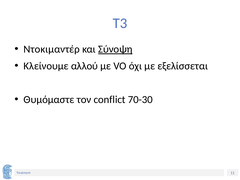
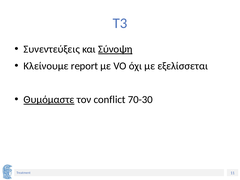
Ντοκιμαντέρ: Ντοκιμαντέρ -> Συνεντεύξεις
αλλού: αλλού -> report
Θυμόμαστε underline: none -> present
